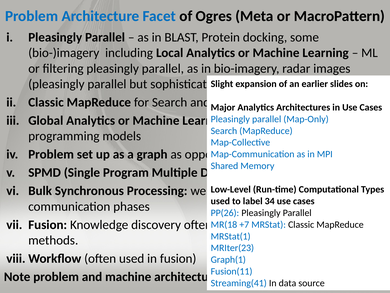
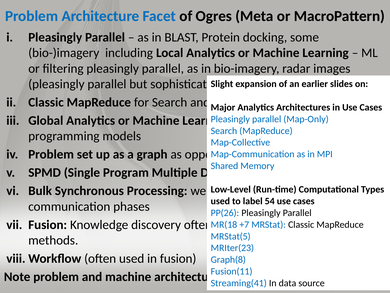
34: 34 -> 54
MRStat(1: MRStat(1 -> MRStat(5
Graph(1: Graph(1 -> Graph(8
